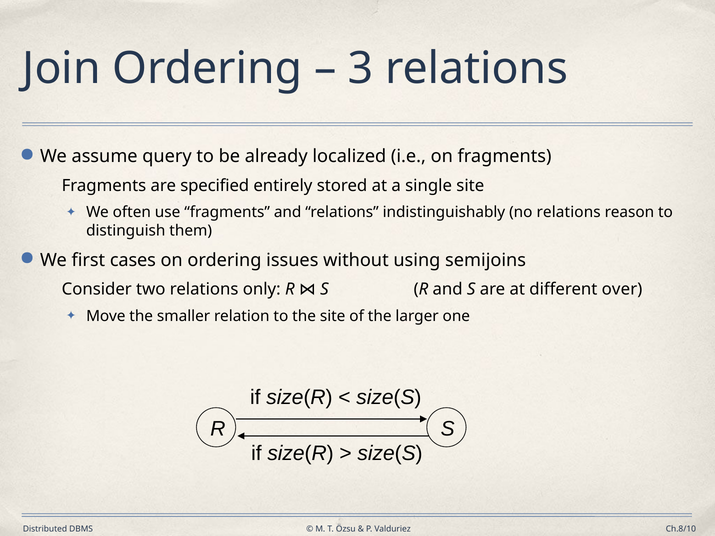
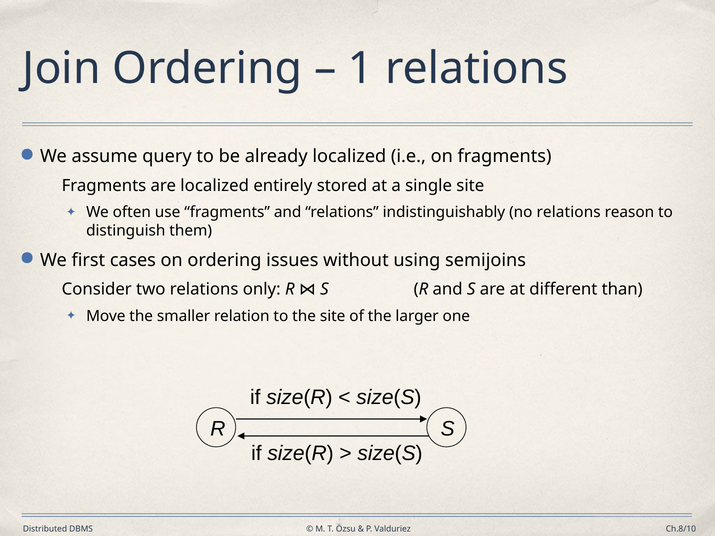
3: 3 -> 1
are specified: specified -> localized
over: over -> than
